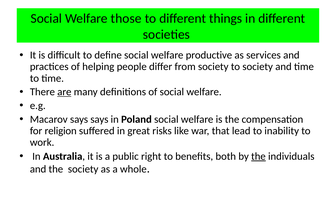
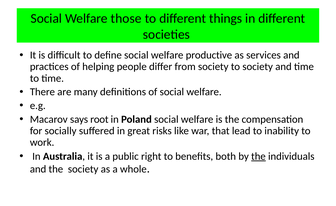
are underline: present -> none
says says: says -> root
religion: religion -> socially
